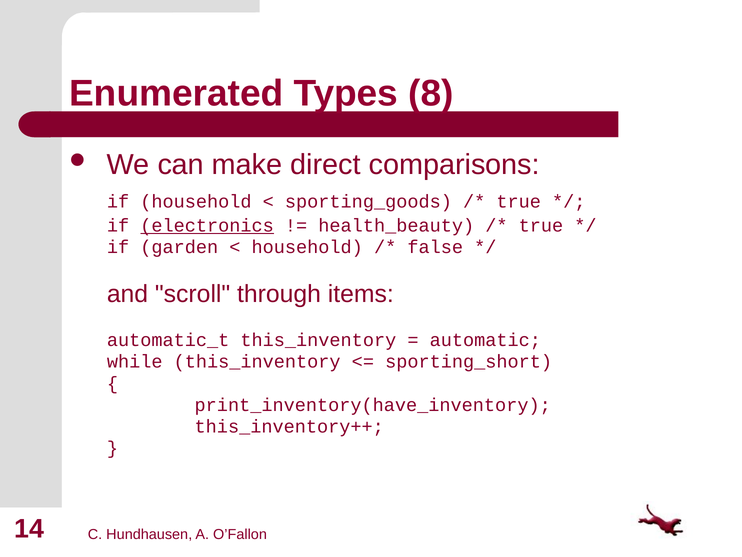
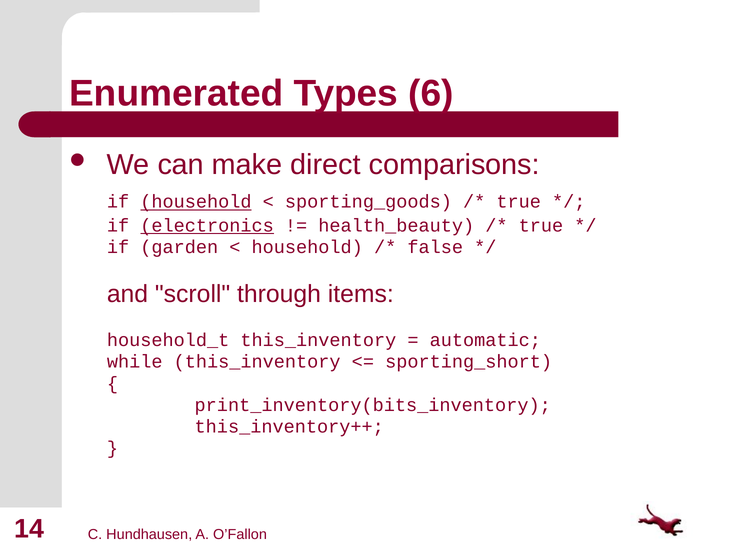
8: 8 -> 6
household at (196, 202) underline: none -> present
automatic_t: automatic_t -> household_t
print_inventory(have_inventory: print_inventory(have_inventory -> print_inventory(bits_inventory
